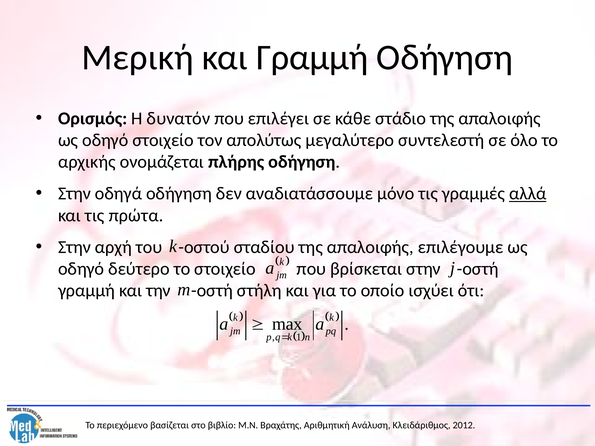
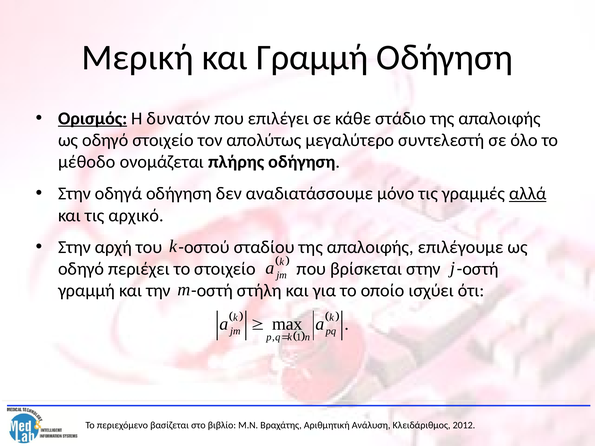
Ορισμός underline: none -> present
αρχικής: αρχικής -> μέθοδο
πρώτα: πρώτα -> αρχικό
δεύτερο: δεύτερο -> περιέχει
